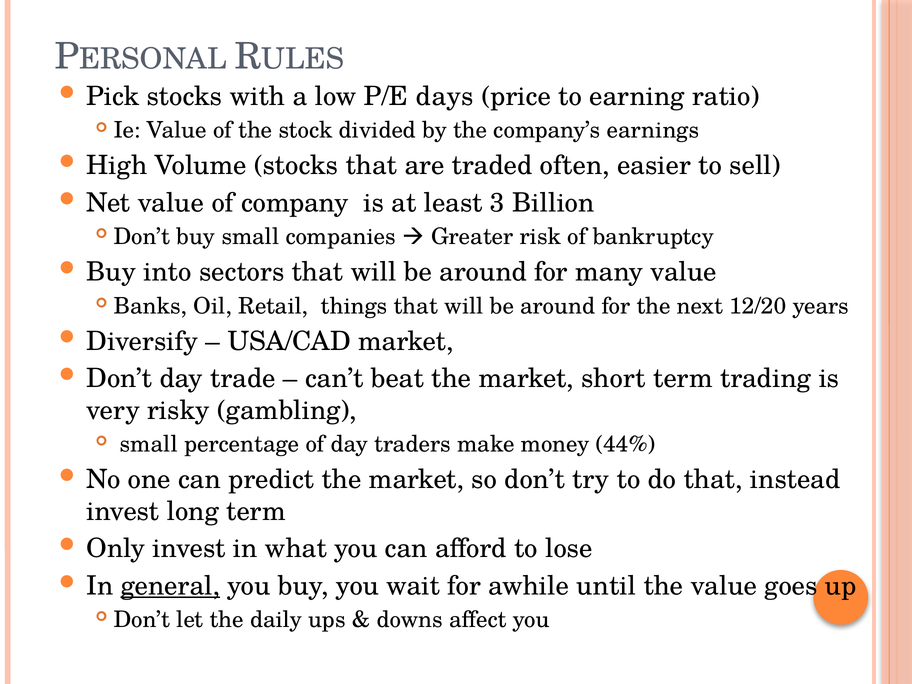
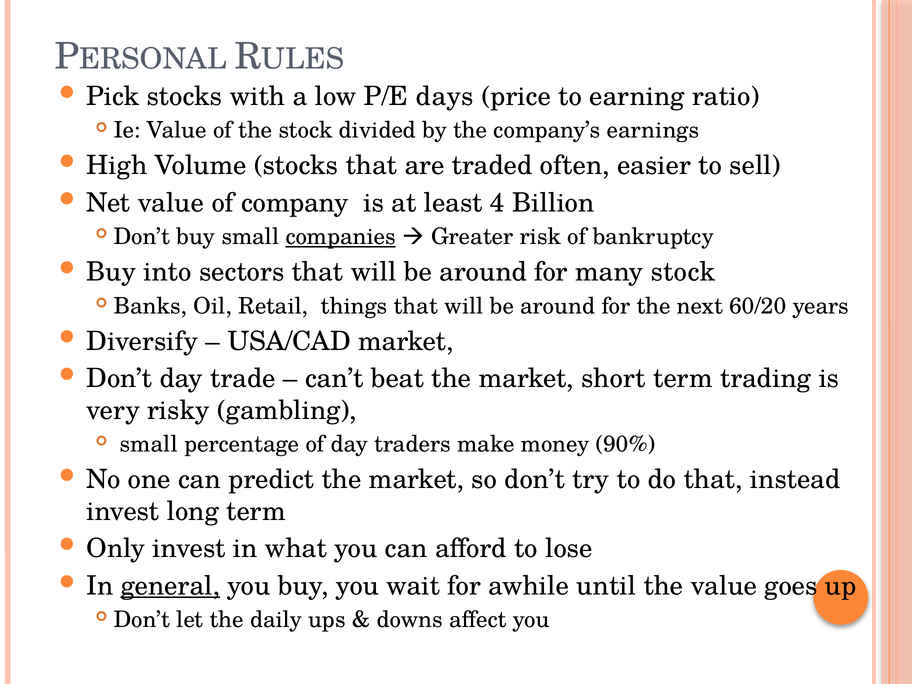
3: 3 -> 4
companies underline: none -> present
many value: value -> stock
12/20: 12/20 -> 60/20
44%: 44% -> 90%
